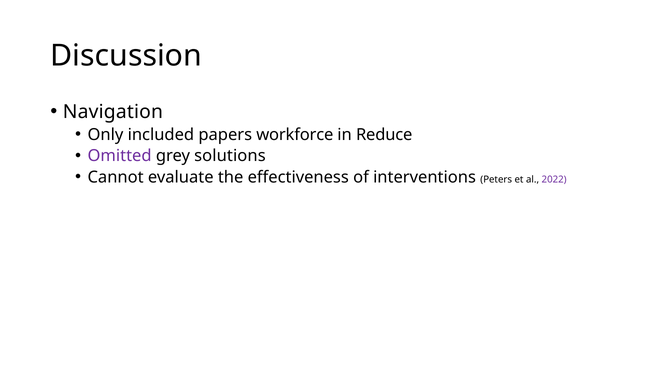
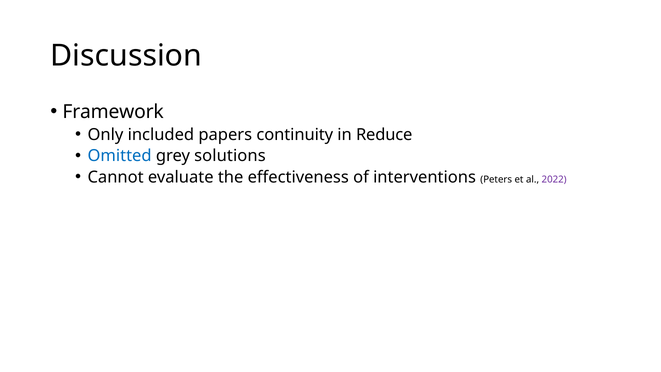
Navigation: Navigation -> Framework
workforce: workforce -> continuity
Omitted colour: purple -> blue
